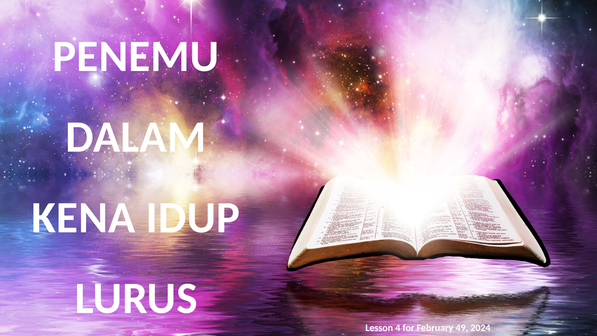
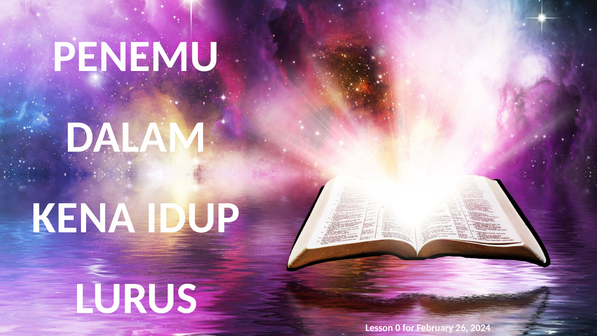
4: 4 -> 0
49: 49 -> 26
